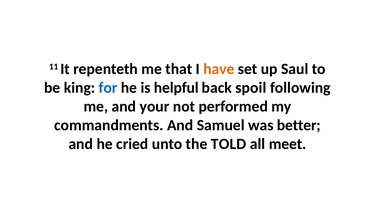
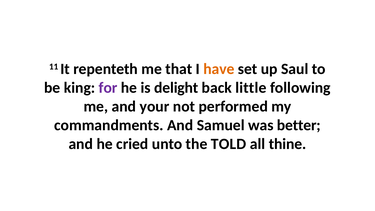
for colour: blue -> purple
helpful: helpful -> delight
spoil: spoil -> little
meet: meet -> thine
